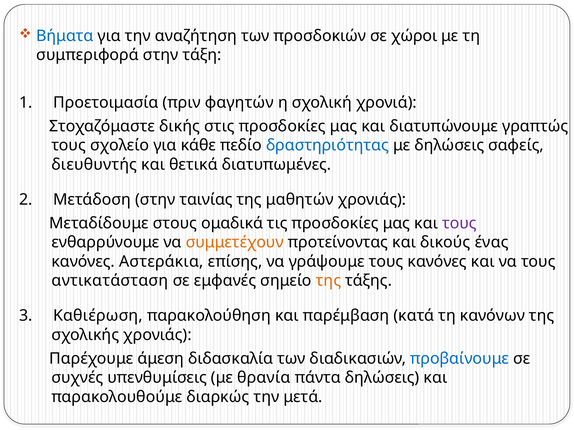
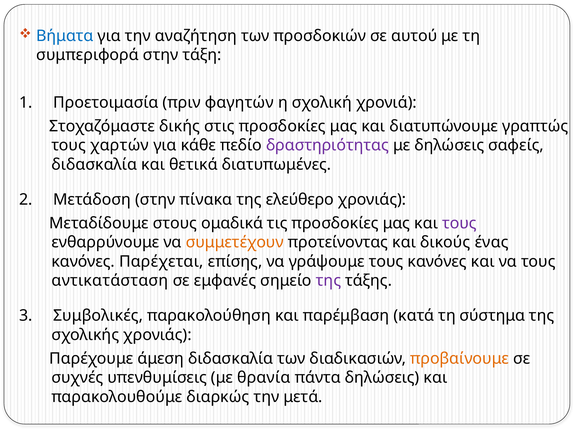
χώροι: χώροι -> αυτού
σχολείο: σχολείο -> χαρτών
δραστηριότητας colour: blue -> purple
διευθυντής at (94, 165): διευθυντής -> διδασκαλία
ταινίας: ταινίας -> πίνακα
μαθητών: μαθητών -> ελεύθερο
Αστεράκια: Αστεράκια -> Παρέχεται
της at (328, 281) colour: orange -> purple
Καθιέρωση: Καθιέρωση -> Συμβολικές
κανόνων: κανόνων -> σύστημα
προβαίνουμε colour: blue -> orange
